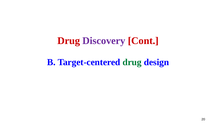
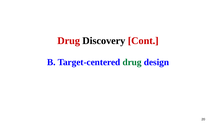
Discovery colour: purple -> black
